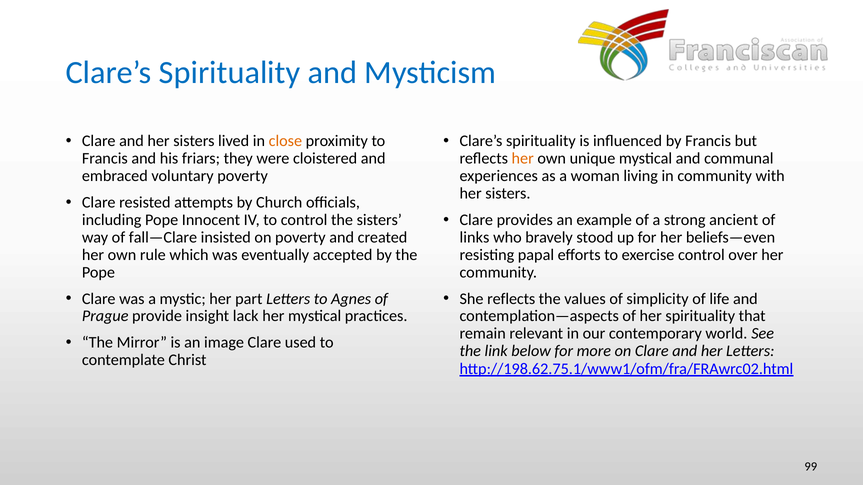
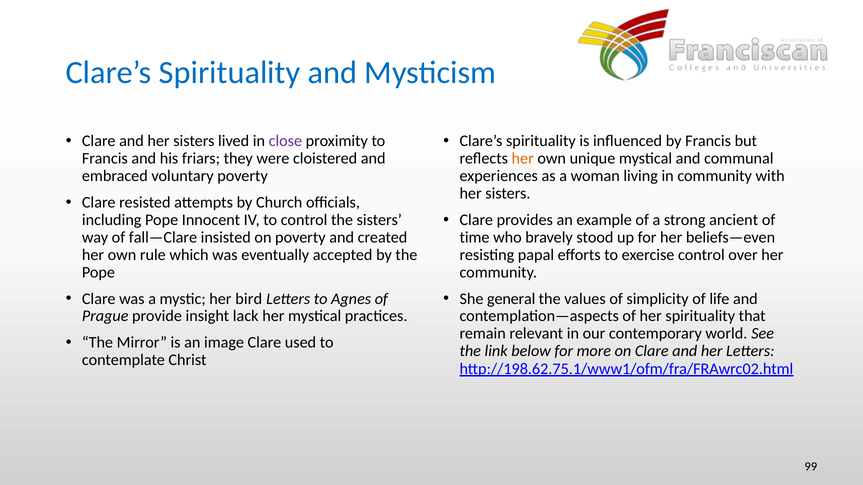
close colour: orange -> purple
links: links -> time
part: part -> bird
She reflects: reflects -> general
